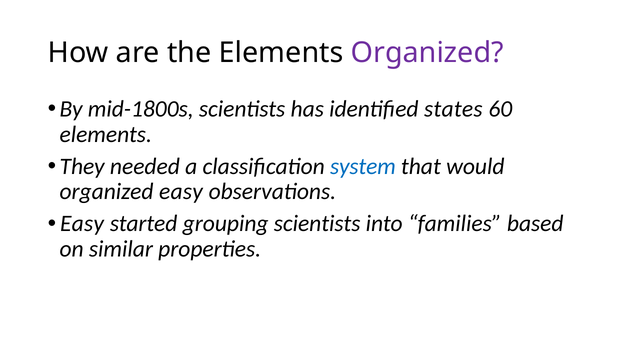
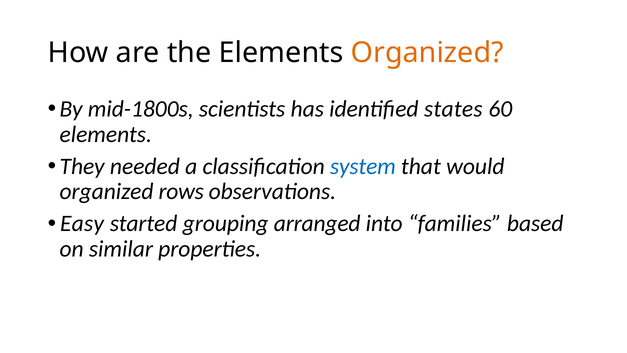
Organized at (427, 53) colour: purple -> orange
organized easy: easy -> rows
grouping scientists: scientists -> arranged
